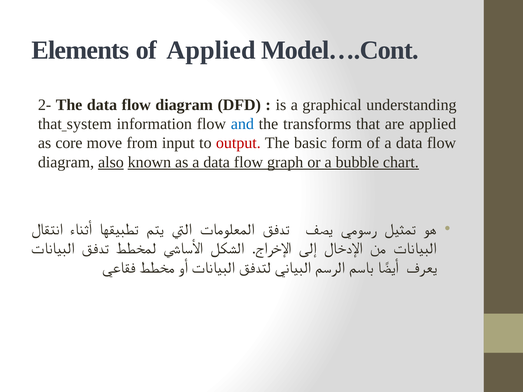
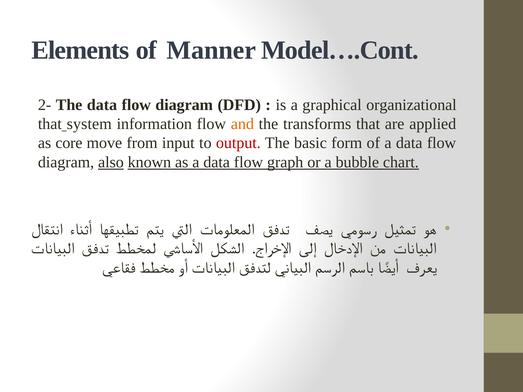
Applied at (211, 50): Applied -> Manner
understanding: understanding -> organizational
and colour: blue -> orange
